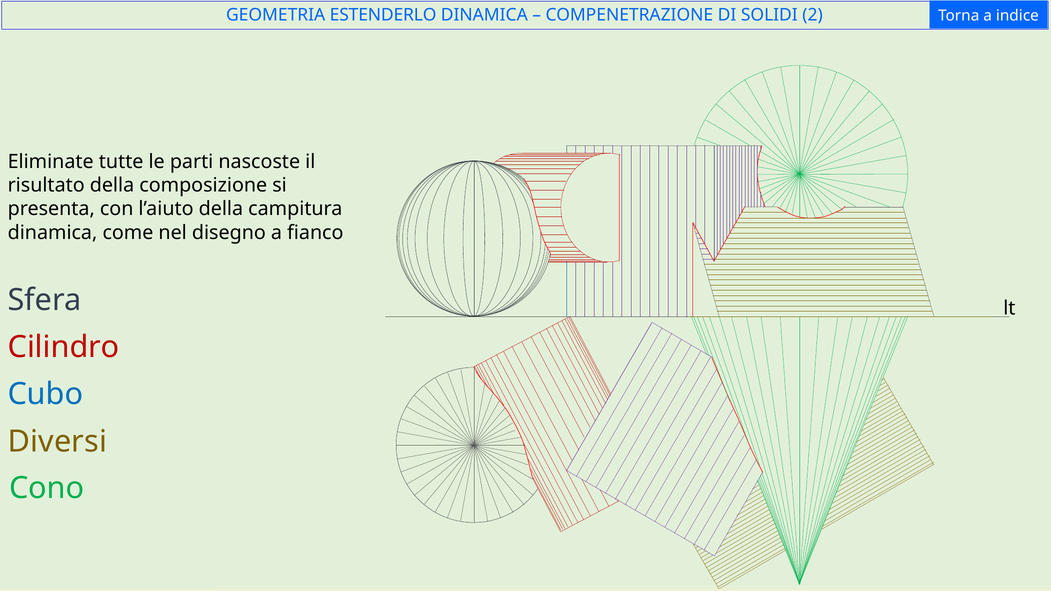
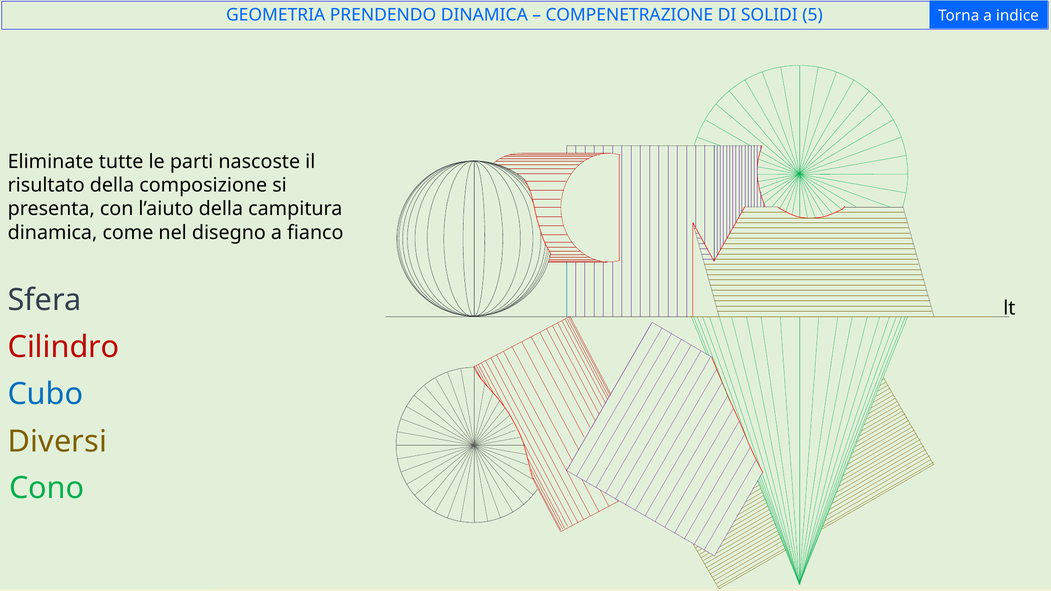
ESTENDERLO: ESTENDERLO -> PRENDENDO
2: 2 -> 5
